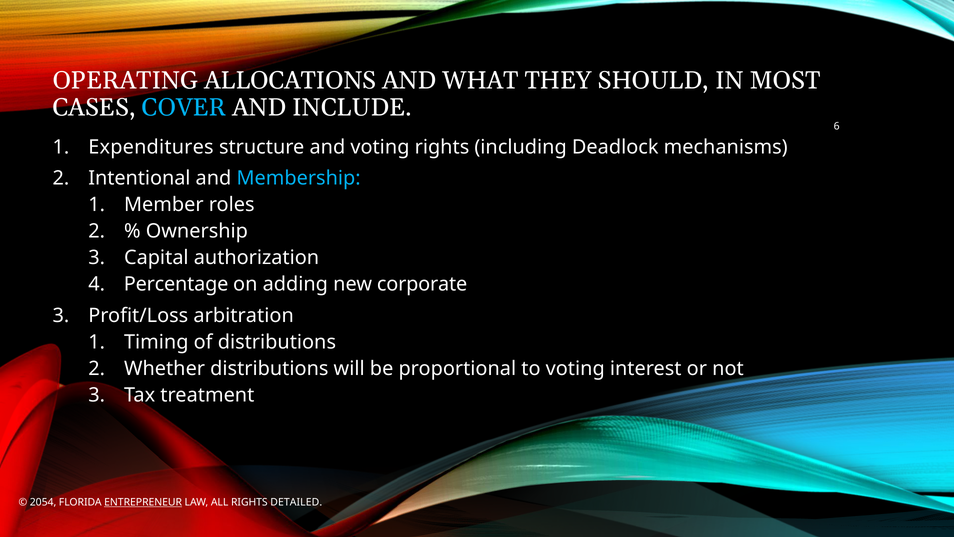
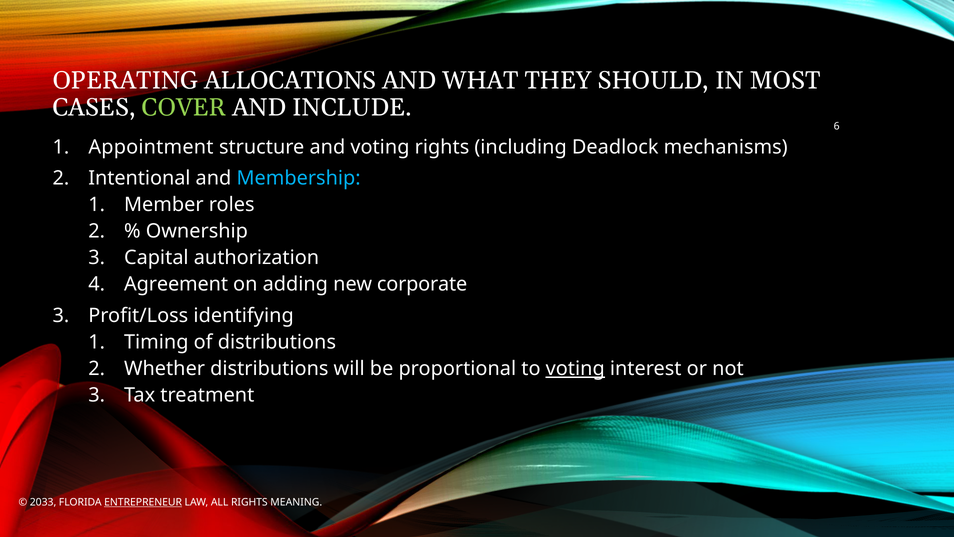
COVER colour: light blue -> light green
Expenditures: Expenditures -> Appointment
Percentage: Percentage -> Agreement
arbitration: arbitration -> identifying
voting at (575, 368) underline: none -> present
2054: 2054 -> 2033
DETAILED: DETAILED -> MEANING
